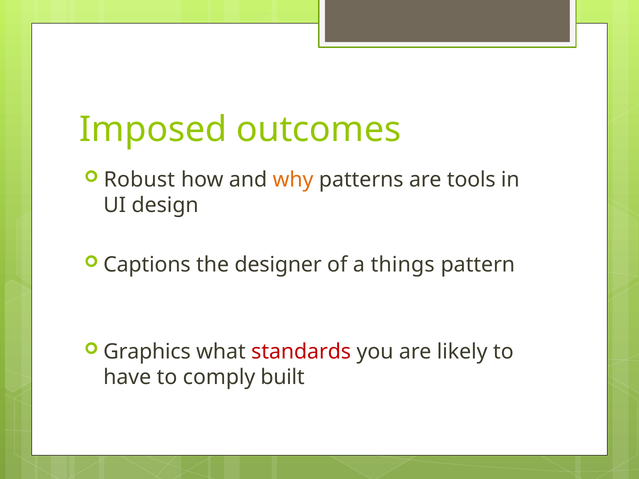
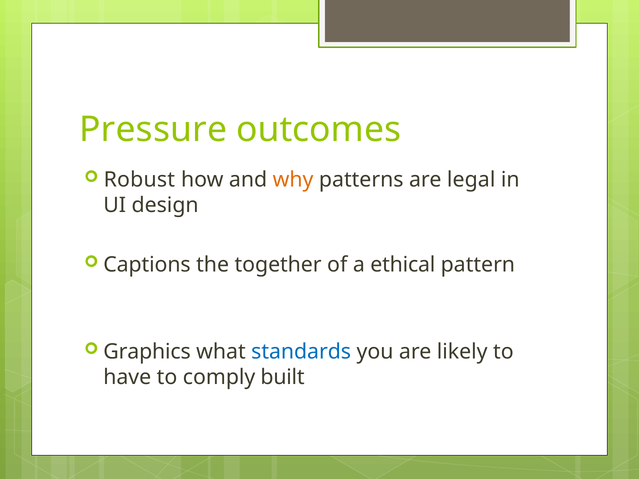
Imposed: Imposed -> Pressure
tools: tools -> legal
designer: designer -> together
things: things -> ethical
standards colour: red -> blue
